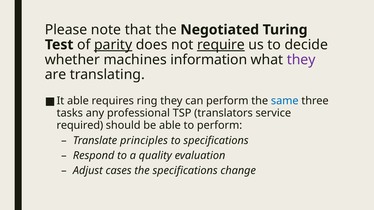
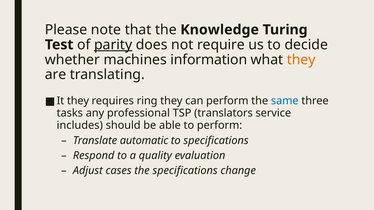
Negotiated: Negotiated -> Knowledge
require underline: present -> none
they at (301, 60) colour: purple -> orange
It able: able -> they
required: required -> includes
principles: principles -> automatic
